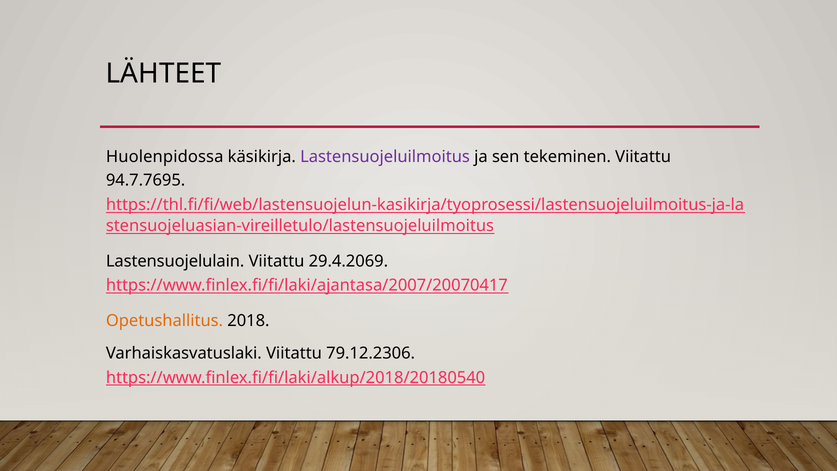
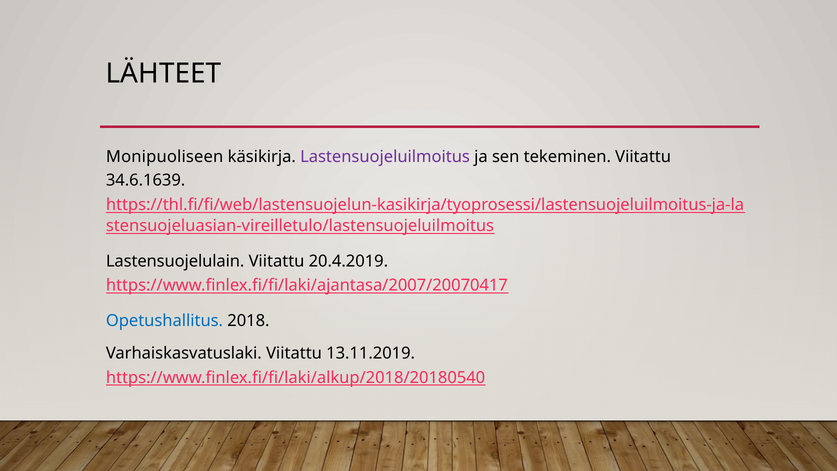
Huolenpidossa: Huolenpidossa -> Monipuoliseen
94.7.7695: 94.7.7695 -> 34.6.1639
29.4.2069: 29.4.2069 -> 20.4.2019
Opetushallitus colour: orange -> blue
79.12.2306: 79.12.2306 -> 13.11.2019
